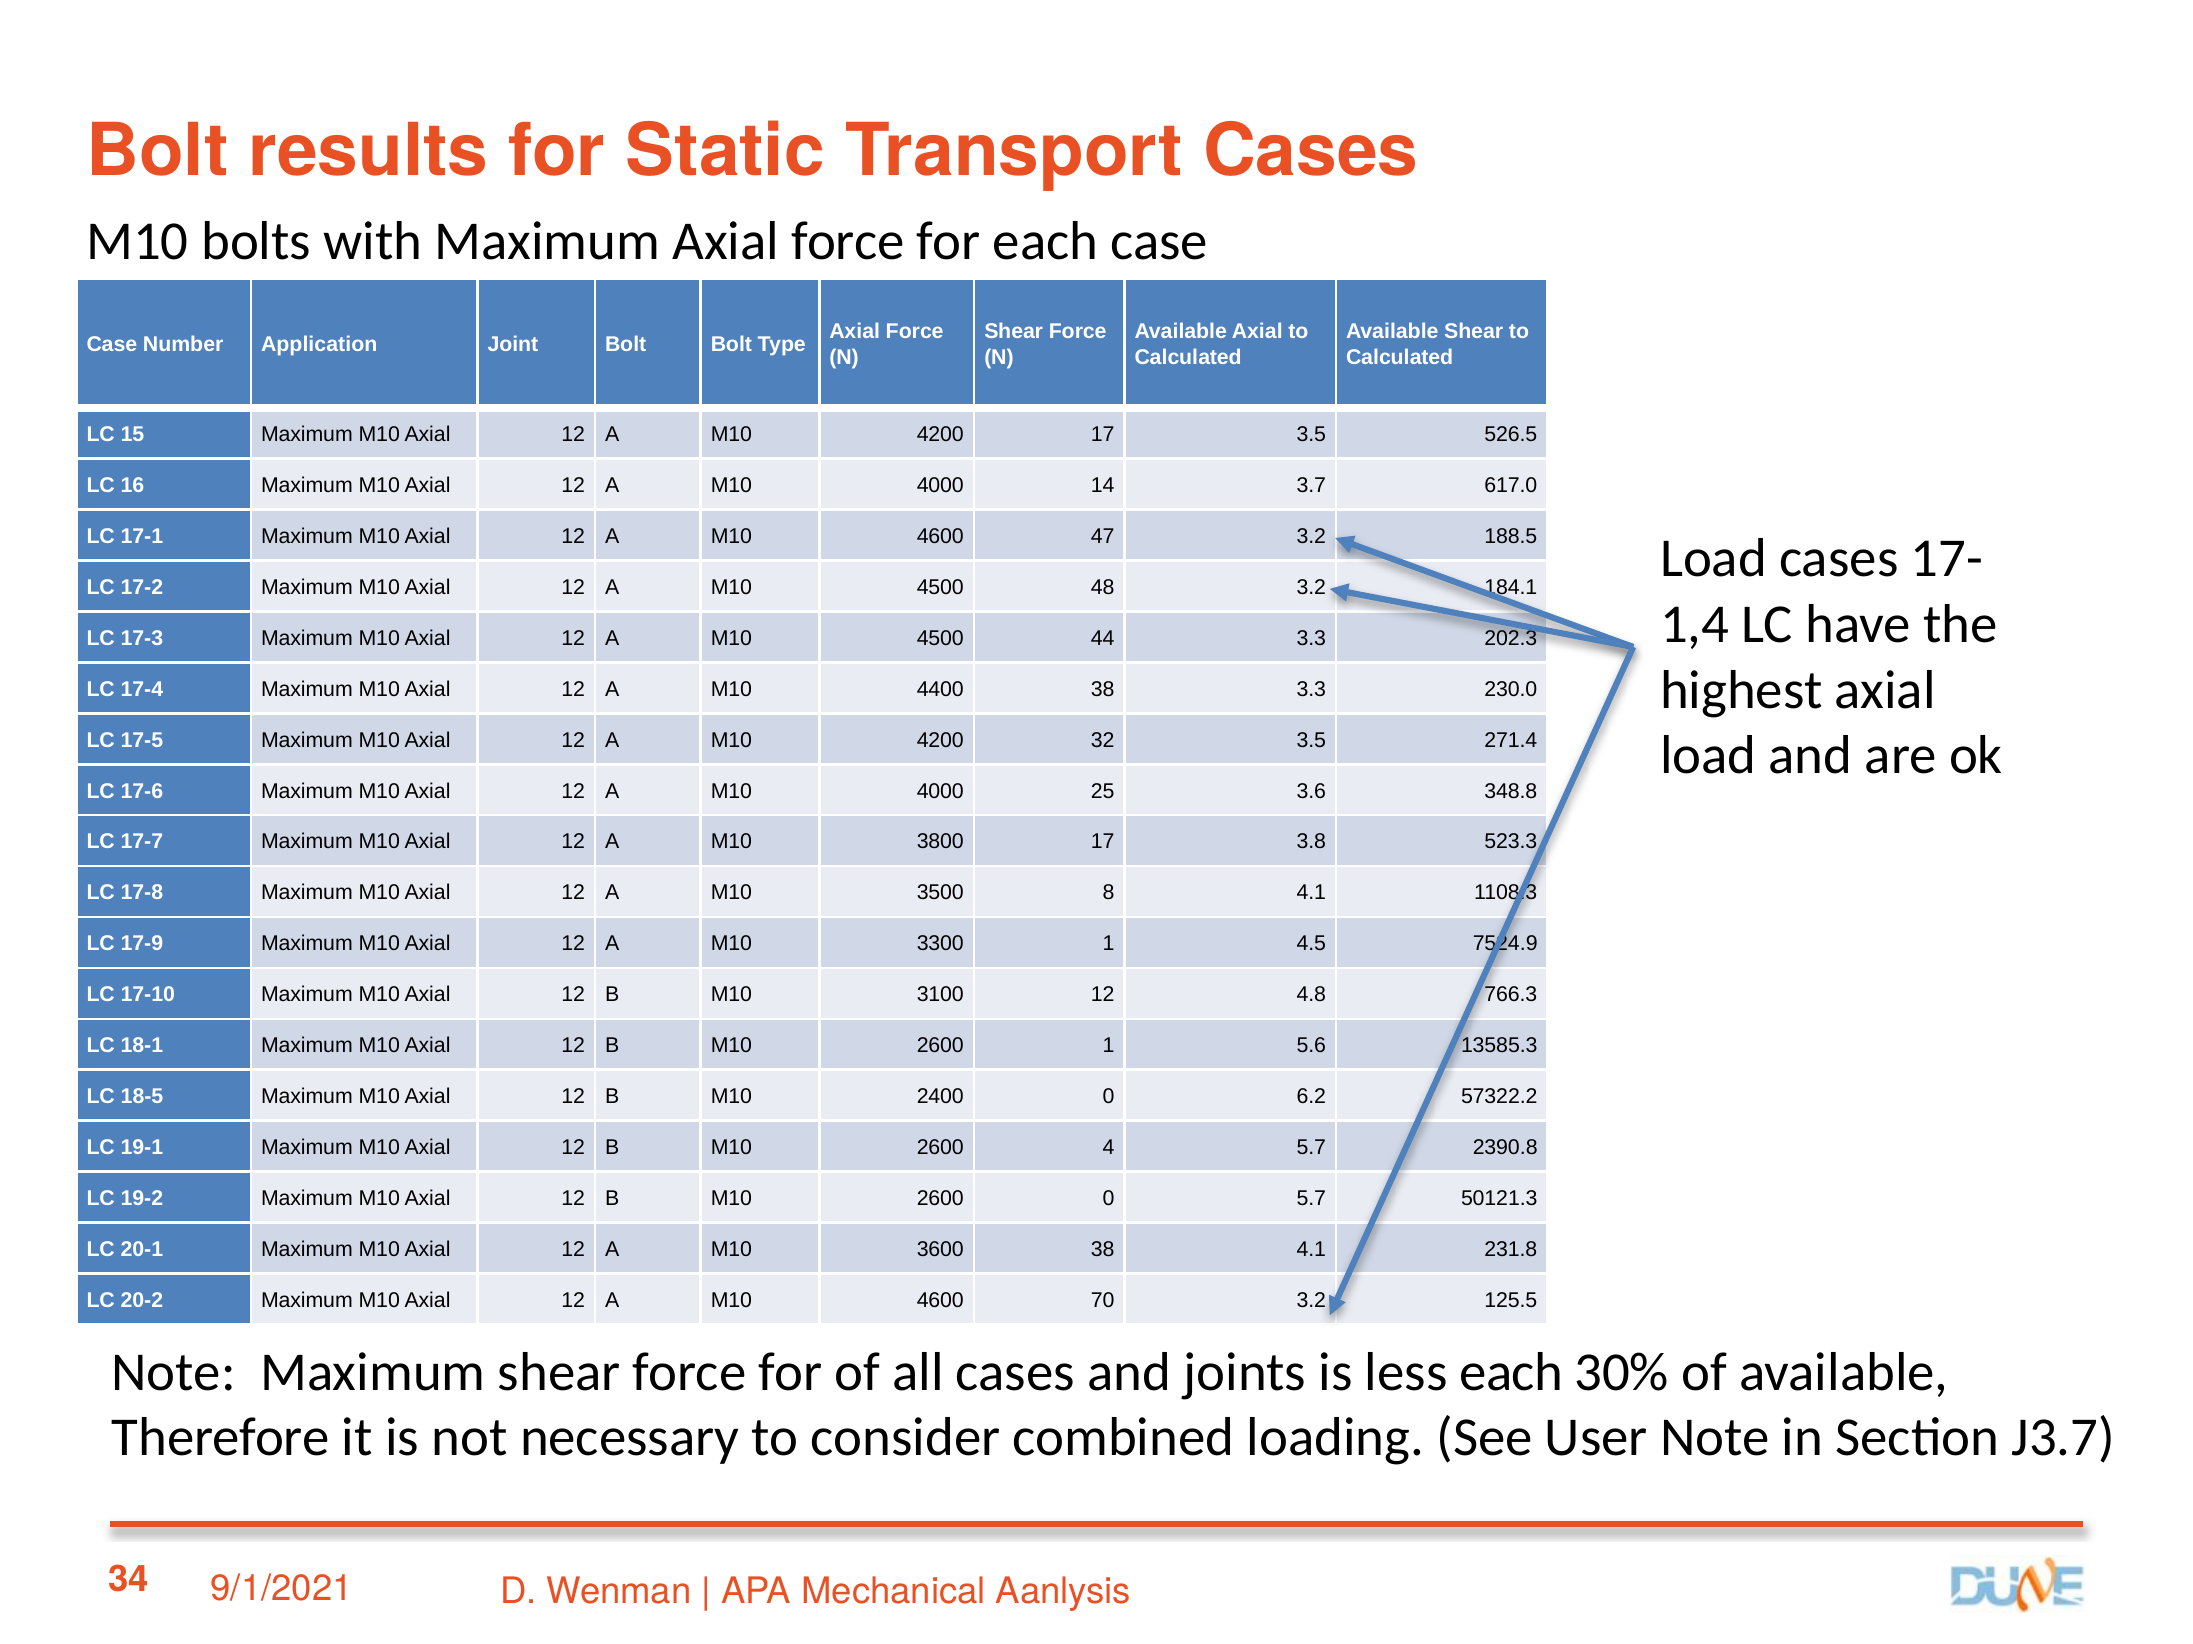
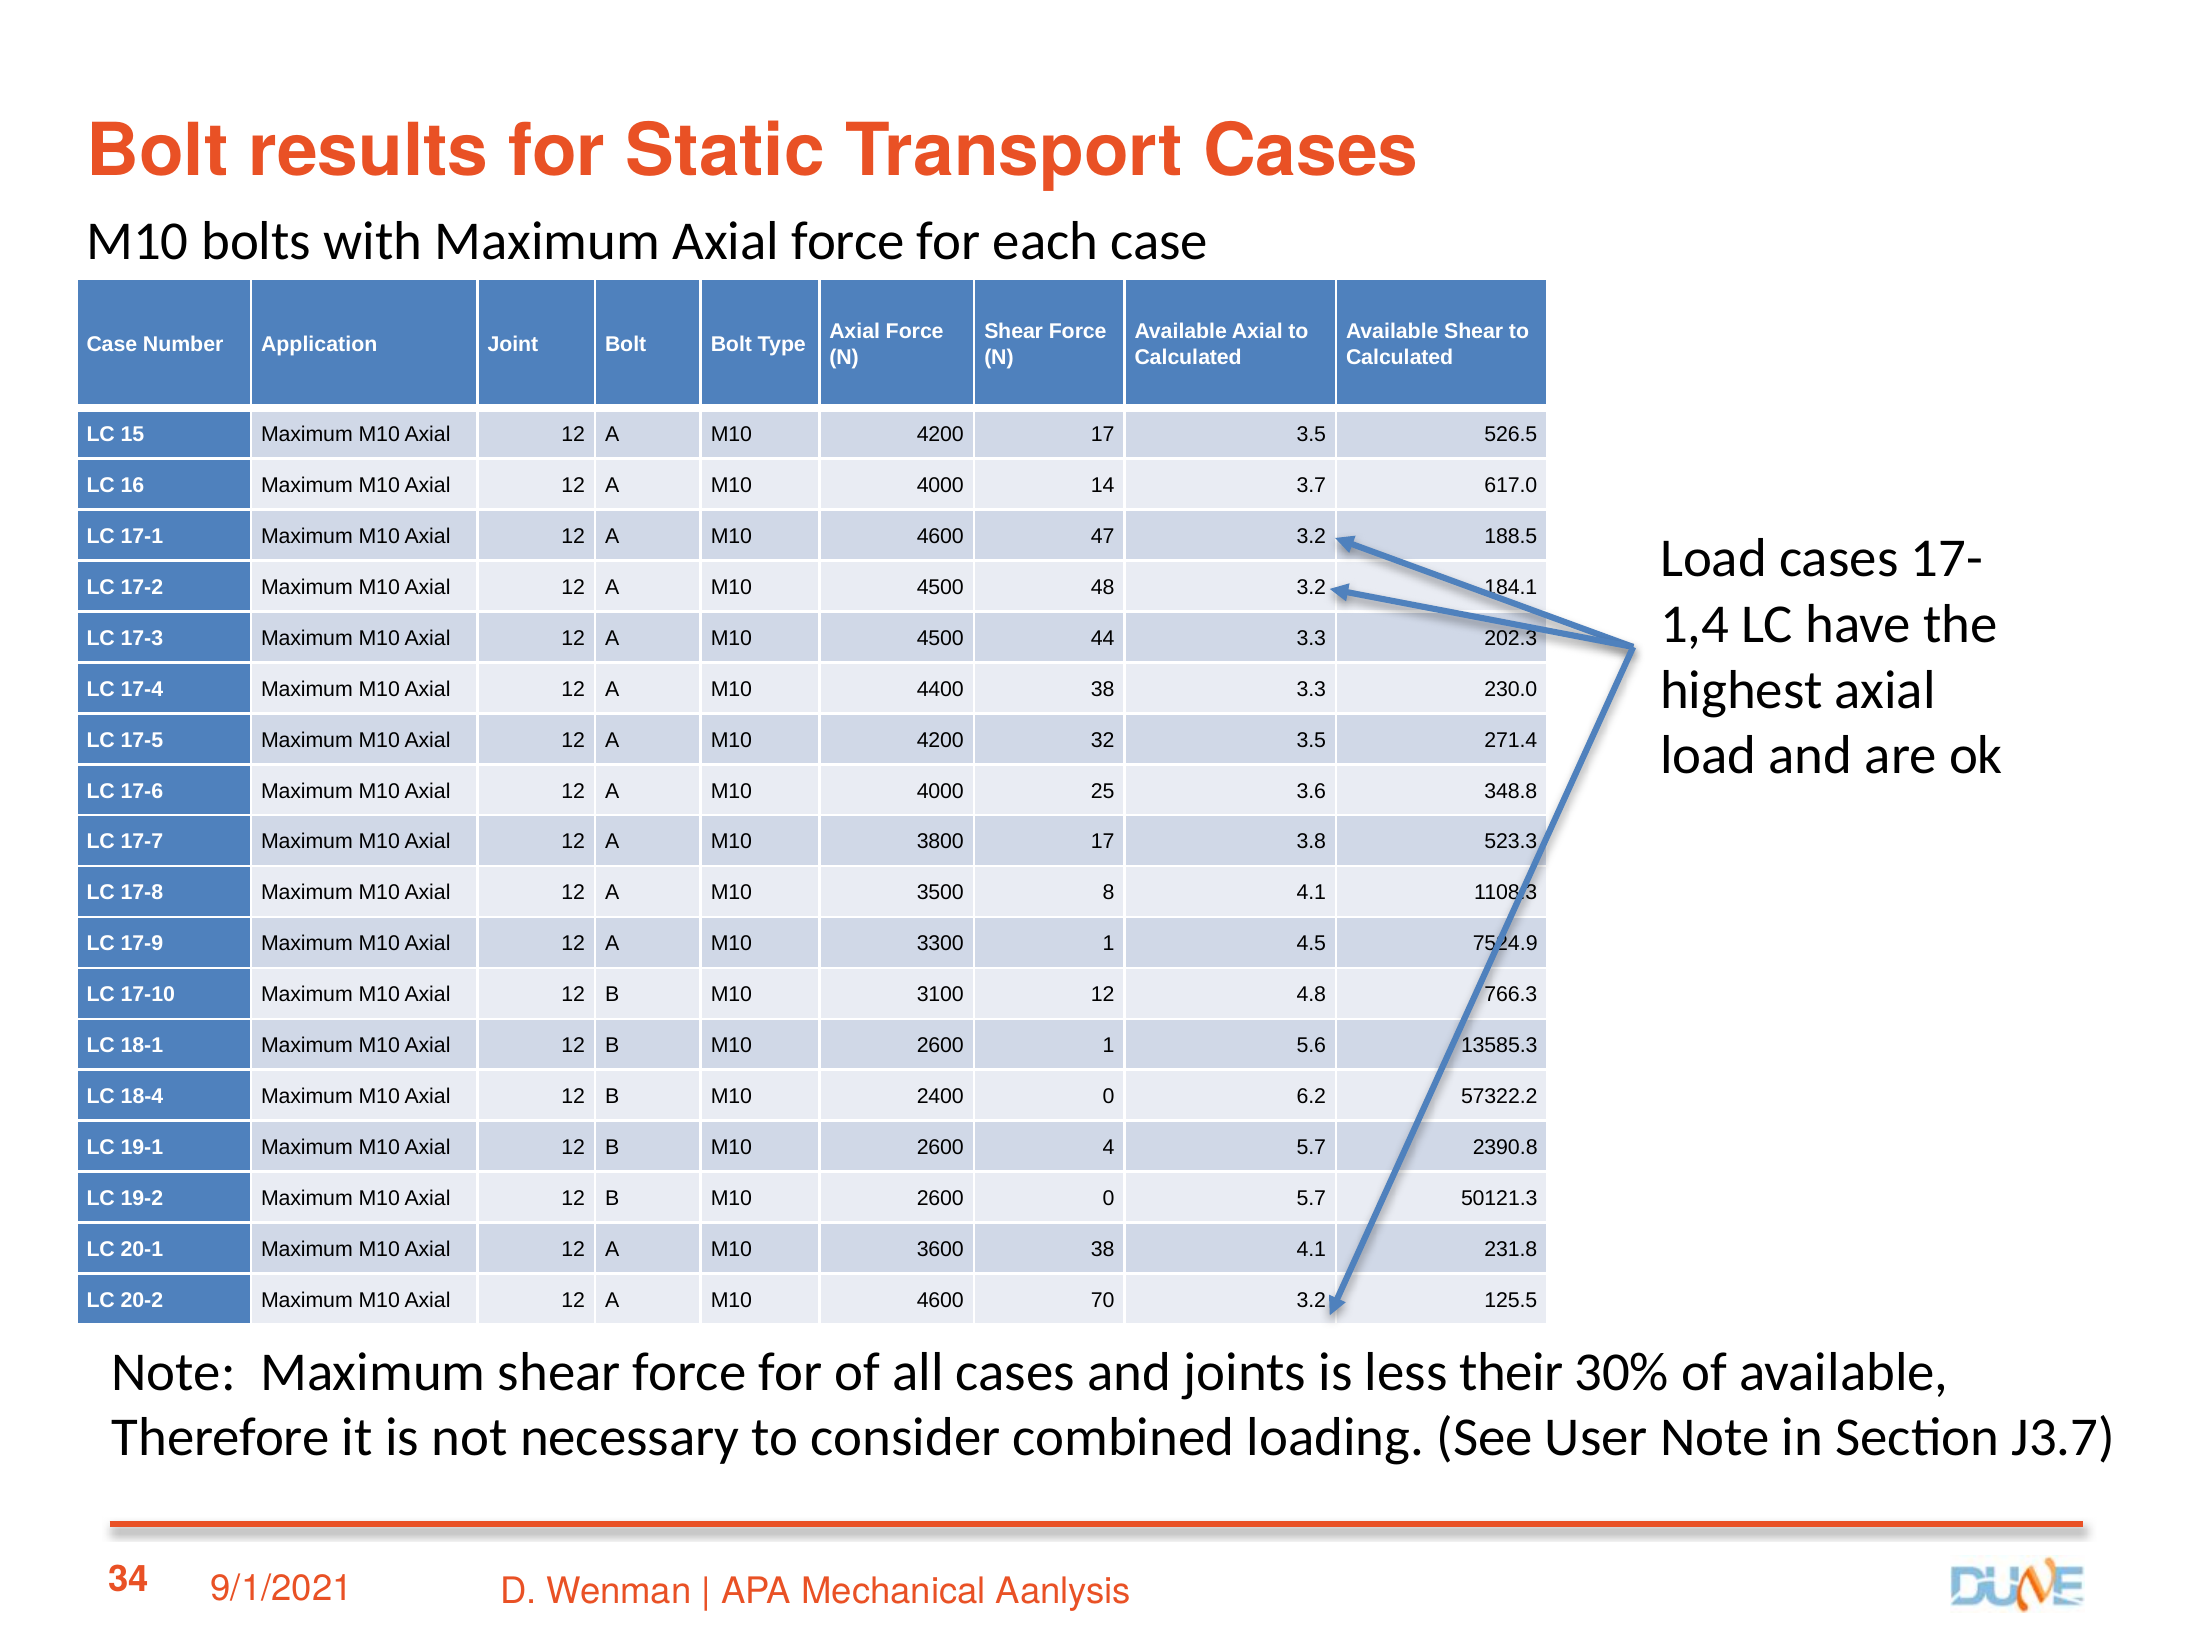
18-5: 18-5 -> 18-4
less each: each -> their
